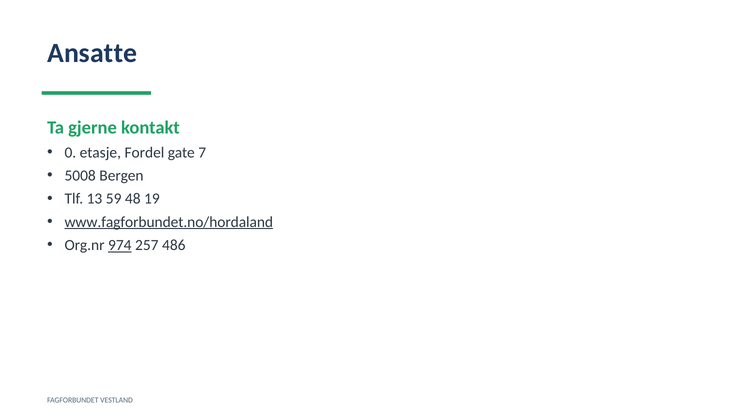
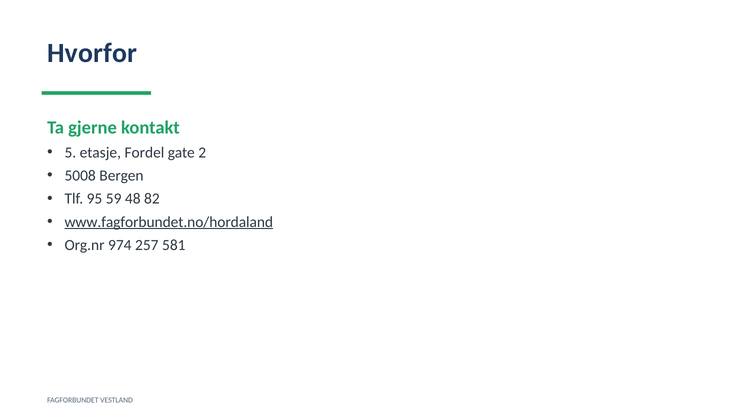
Ansatte: Ansatte -> Hvorfor
0: 0 -> 5
7: 7 -> 2
13: 13 -> 95
19: 19 -> 82
974 underline: present -> none
486: 486 -> 581
